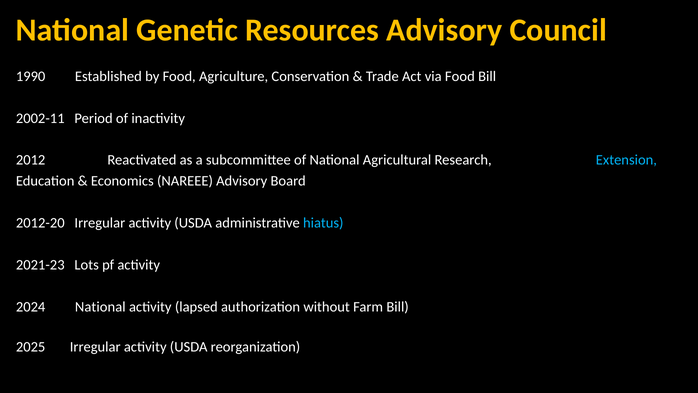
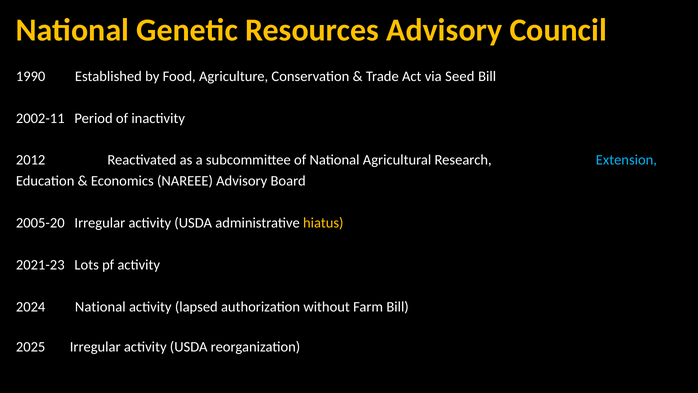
via Food: Food -> Seed
2012-20: 2012-20 -> 2005-20
hiatus colour: light blue -> yellow
